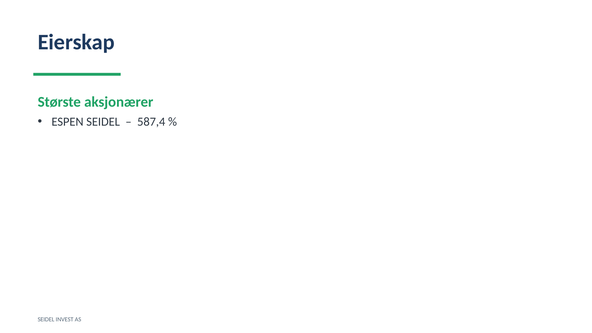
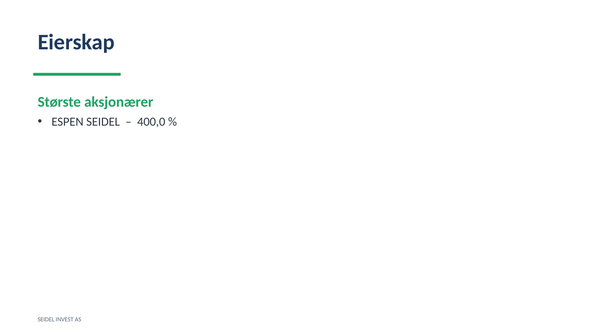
587,4: 587,4 -> 400,0
